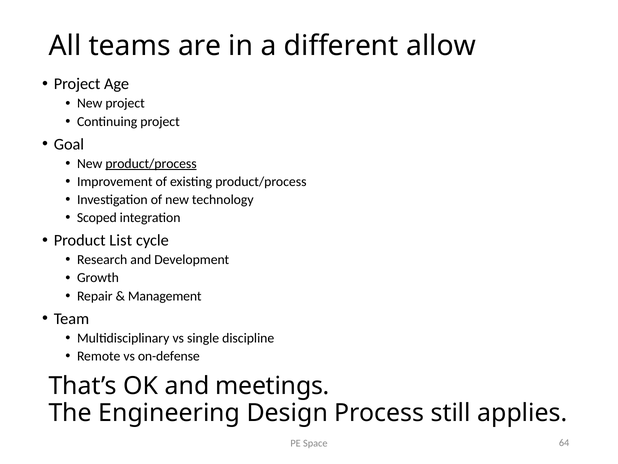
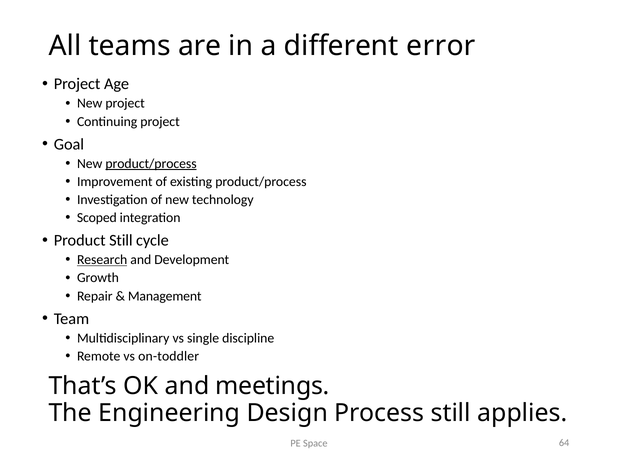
allow: allow -> error
Product List: List -> Still
Research underline: none -> present
on-defense: on-defense -> on-toddler
